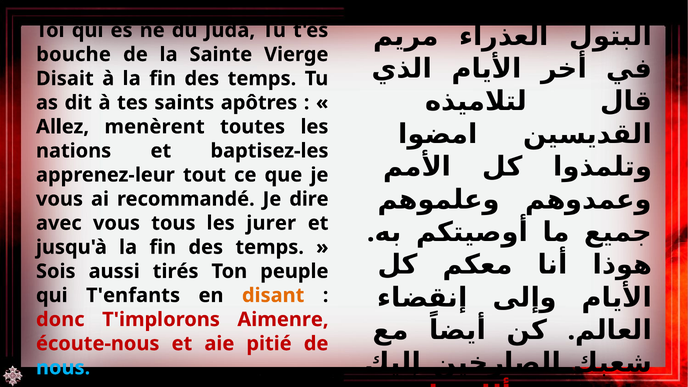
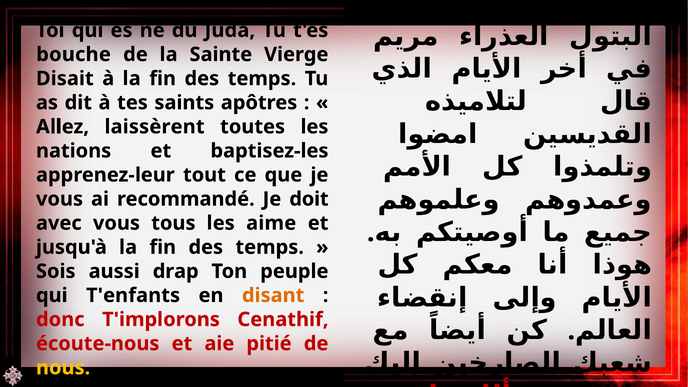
menèrent: menèrent -> laissèrent
dire: dire -> doit
jurer: jurer -> aime
tirés: tirés -> drap
Aimenre: Aimenre -> Cenathif
nous colour: light blue -> yellow
